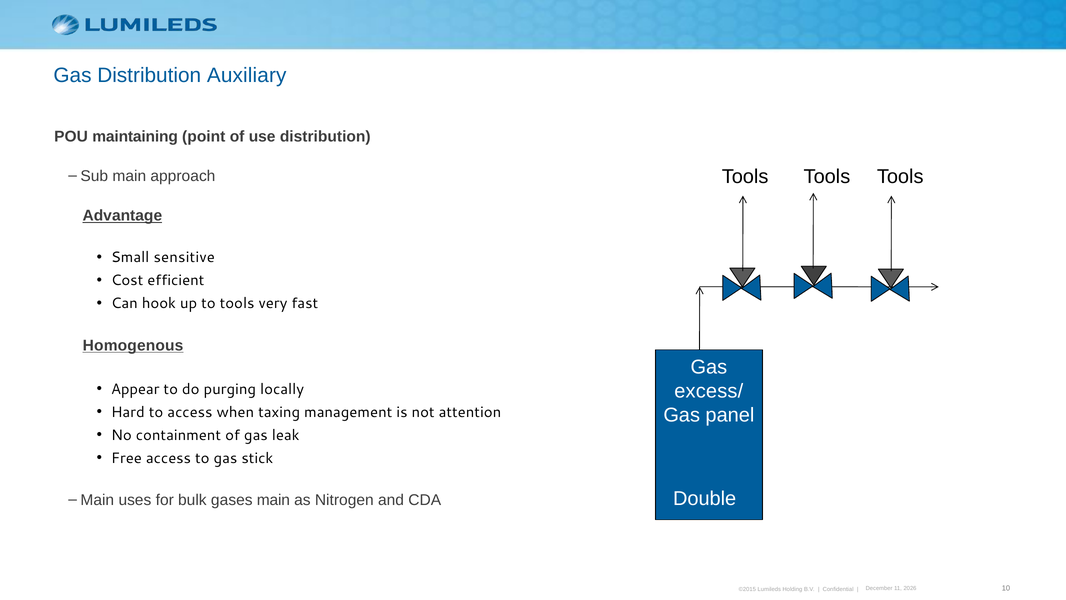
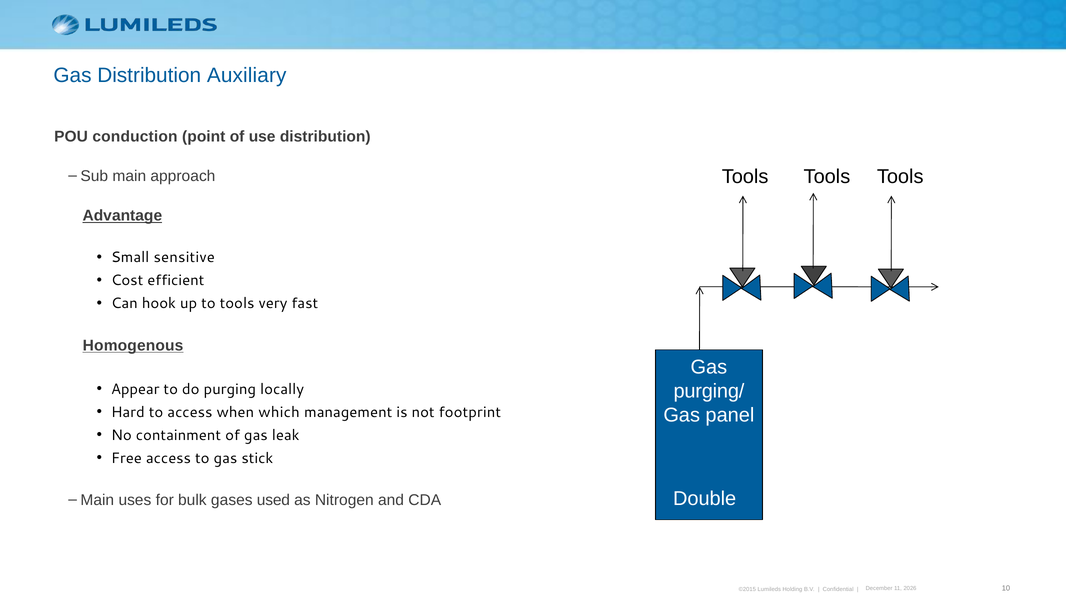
maintaining: maintaining -> conduction
excess/: excess/ -> purging/
taxing: taxing -> which
attention: attention -> footprint
gases main: main -> used
